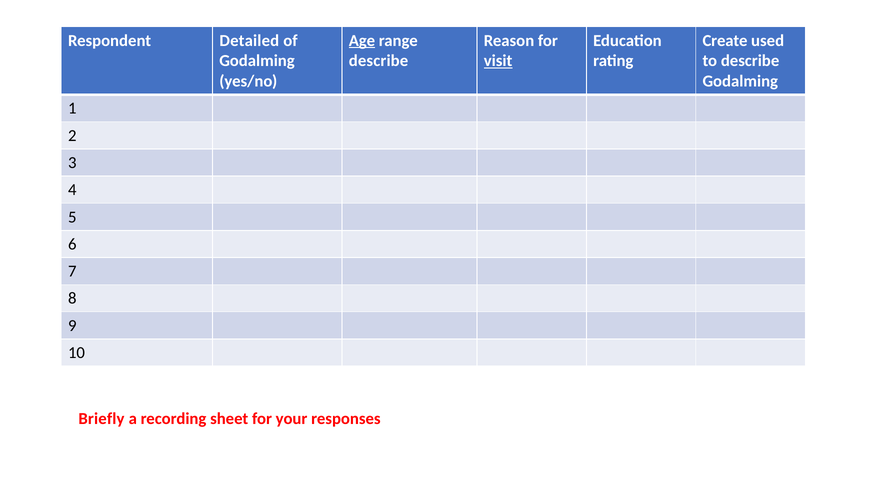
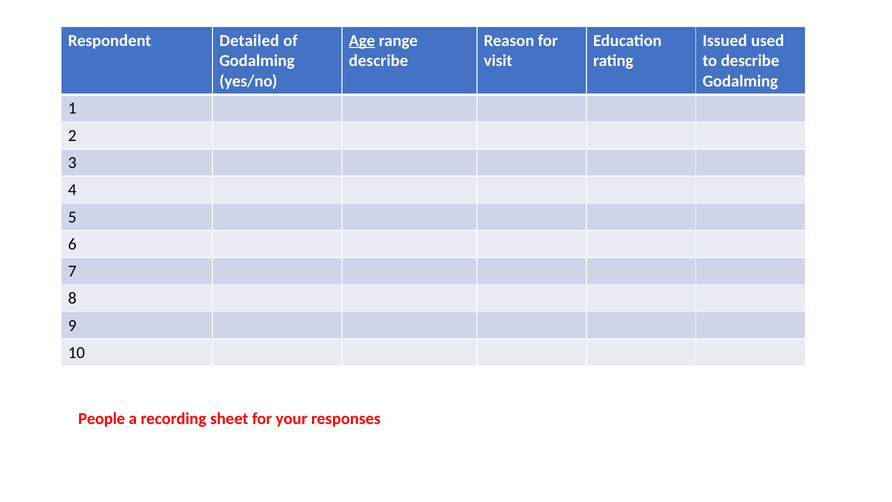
Create: Create -> Issued
visit underline: present -> none
Briefly: Briefly -> People
